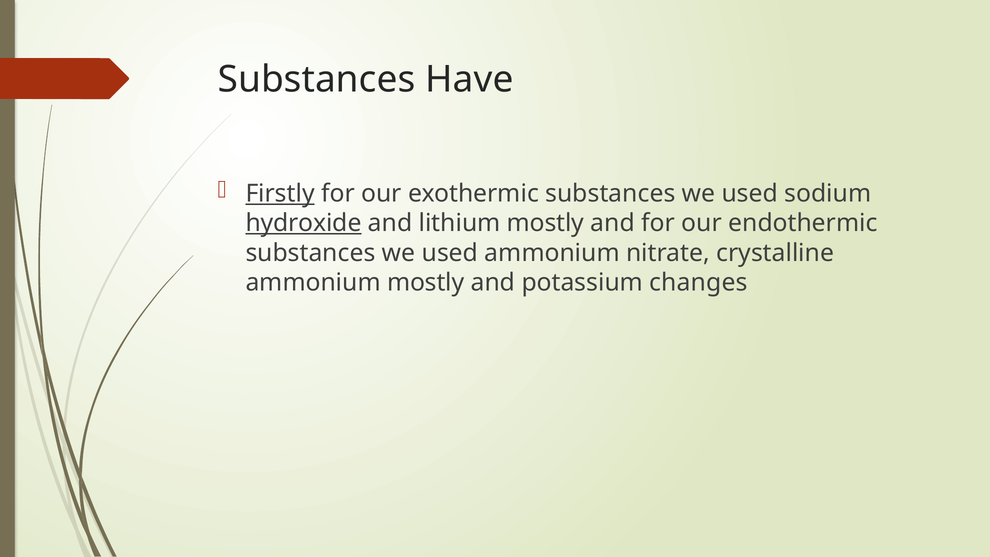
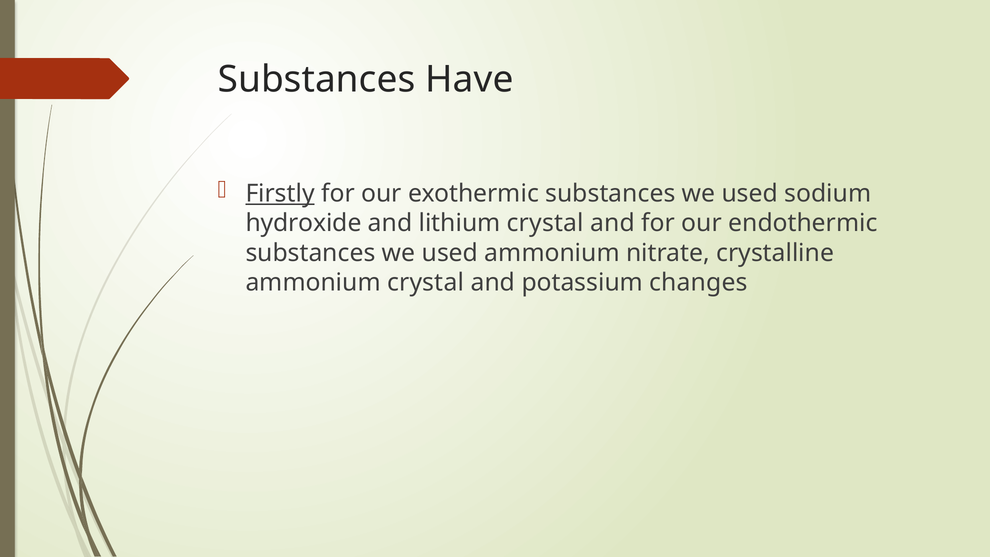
hydroxide underline: present -> none
lithium mostly: mostly -> crystal
ammonium mostly: mostly -> crystal
